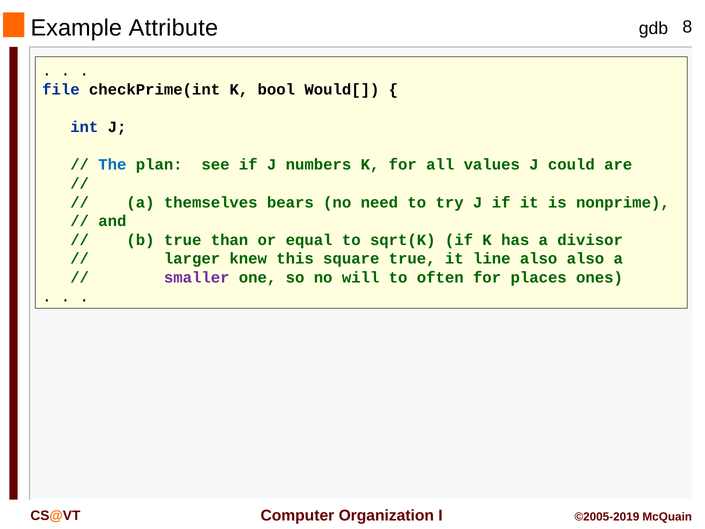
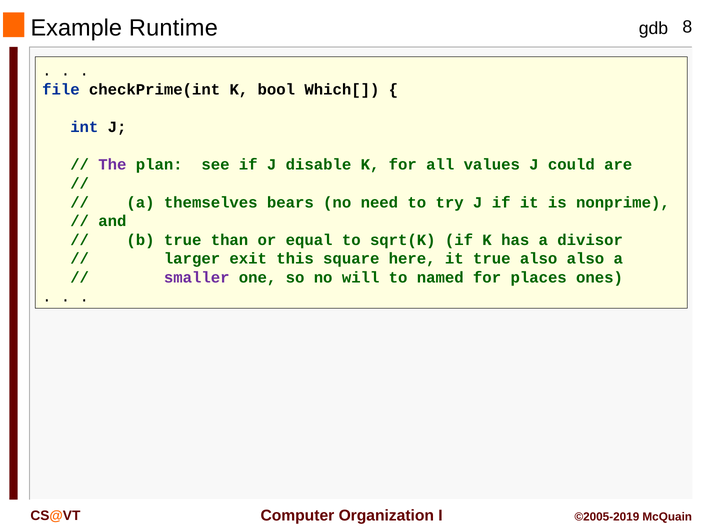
Attribute: Attribute -> Runtime
Would[: Would[ -> Which[
The colour: blue -> purple
numbers: numbers -> disable
knew: knew -> exit
square true: true -> here
it line: line -> true
often: often -> named
